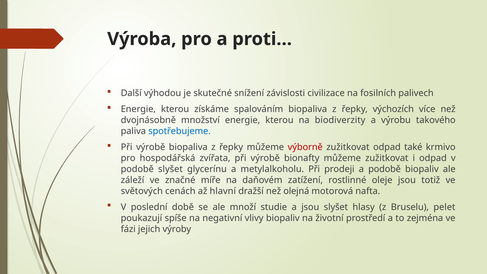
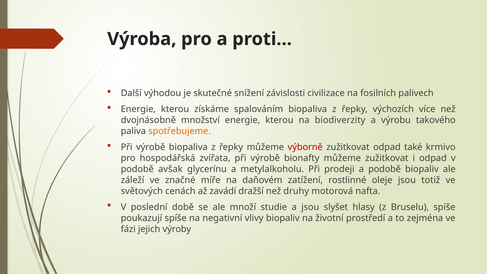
spotřebujeme colour: blue -> orange
podobě slyšet: slyšet -> avšak
hlavní: hlavní -> zavádí
olejná: olejná -> druhy
Bruselu pelet: pelet -> spíše
